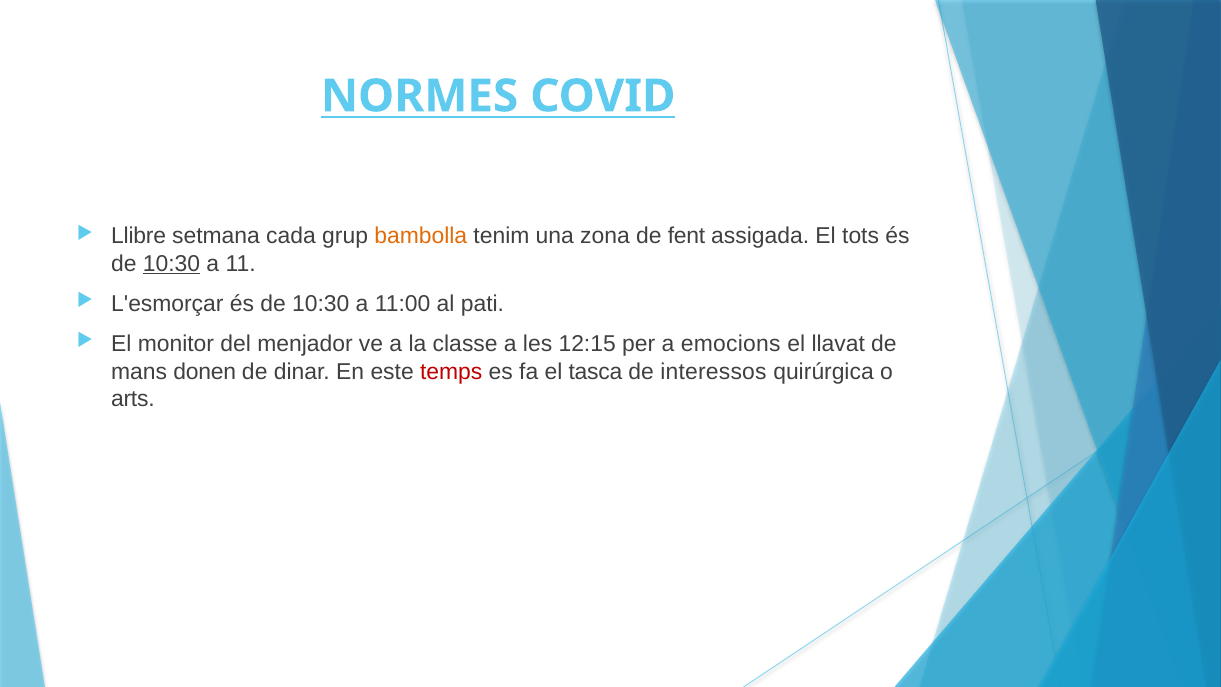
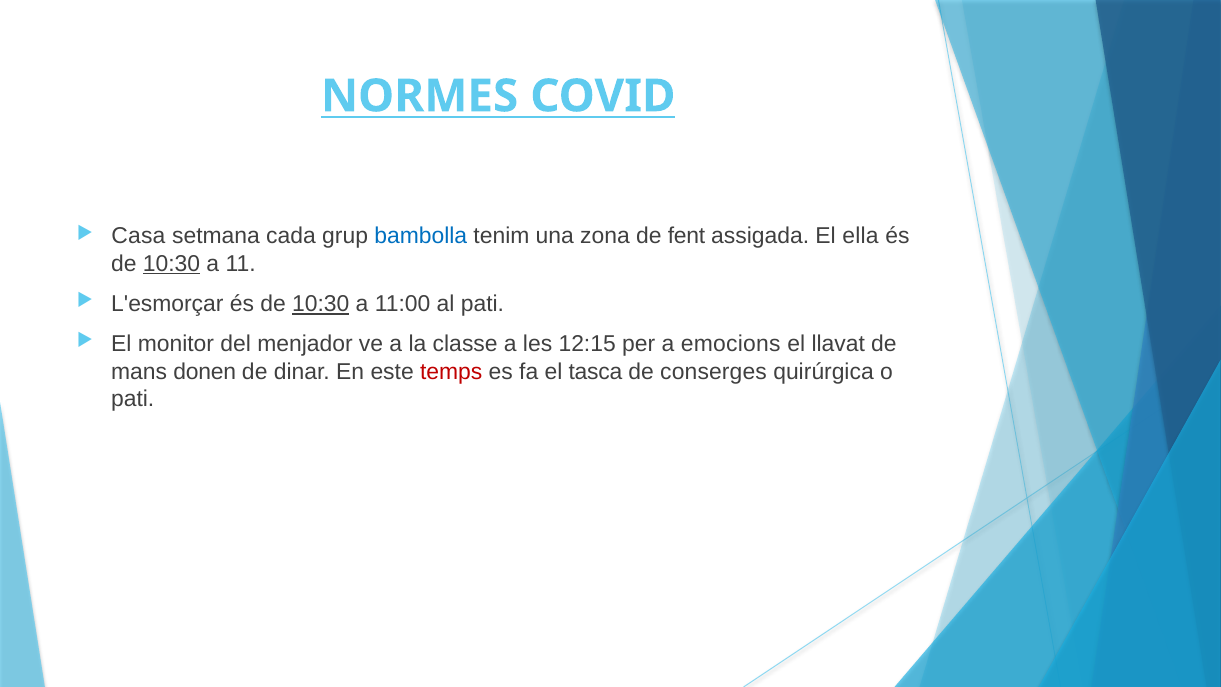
Llibre: Llibre -> Casa
bambolla colour: orange -> blue
tots: tots -> ella
10:30 at (321, 304) underline: none -> present
interessos: interessos -> conserges
arts at (133, 399): arts -> pati
